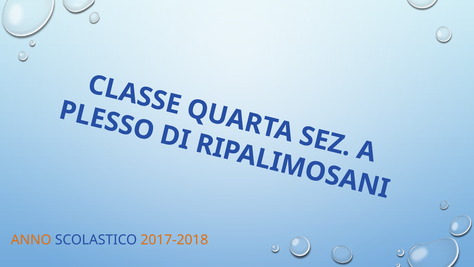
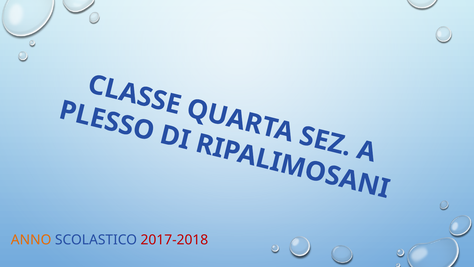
2017-2018 colour: orange -> red
